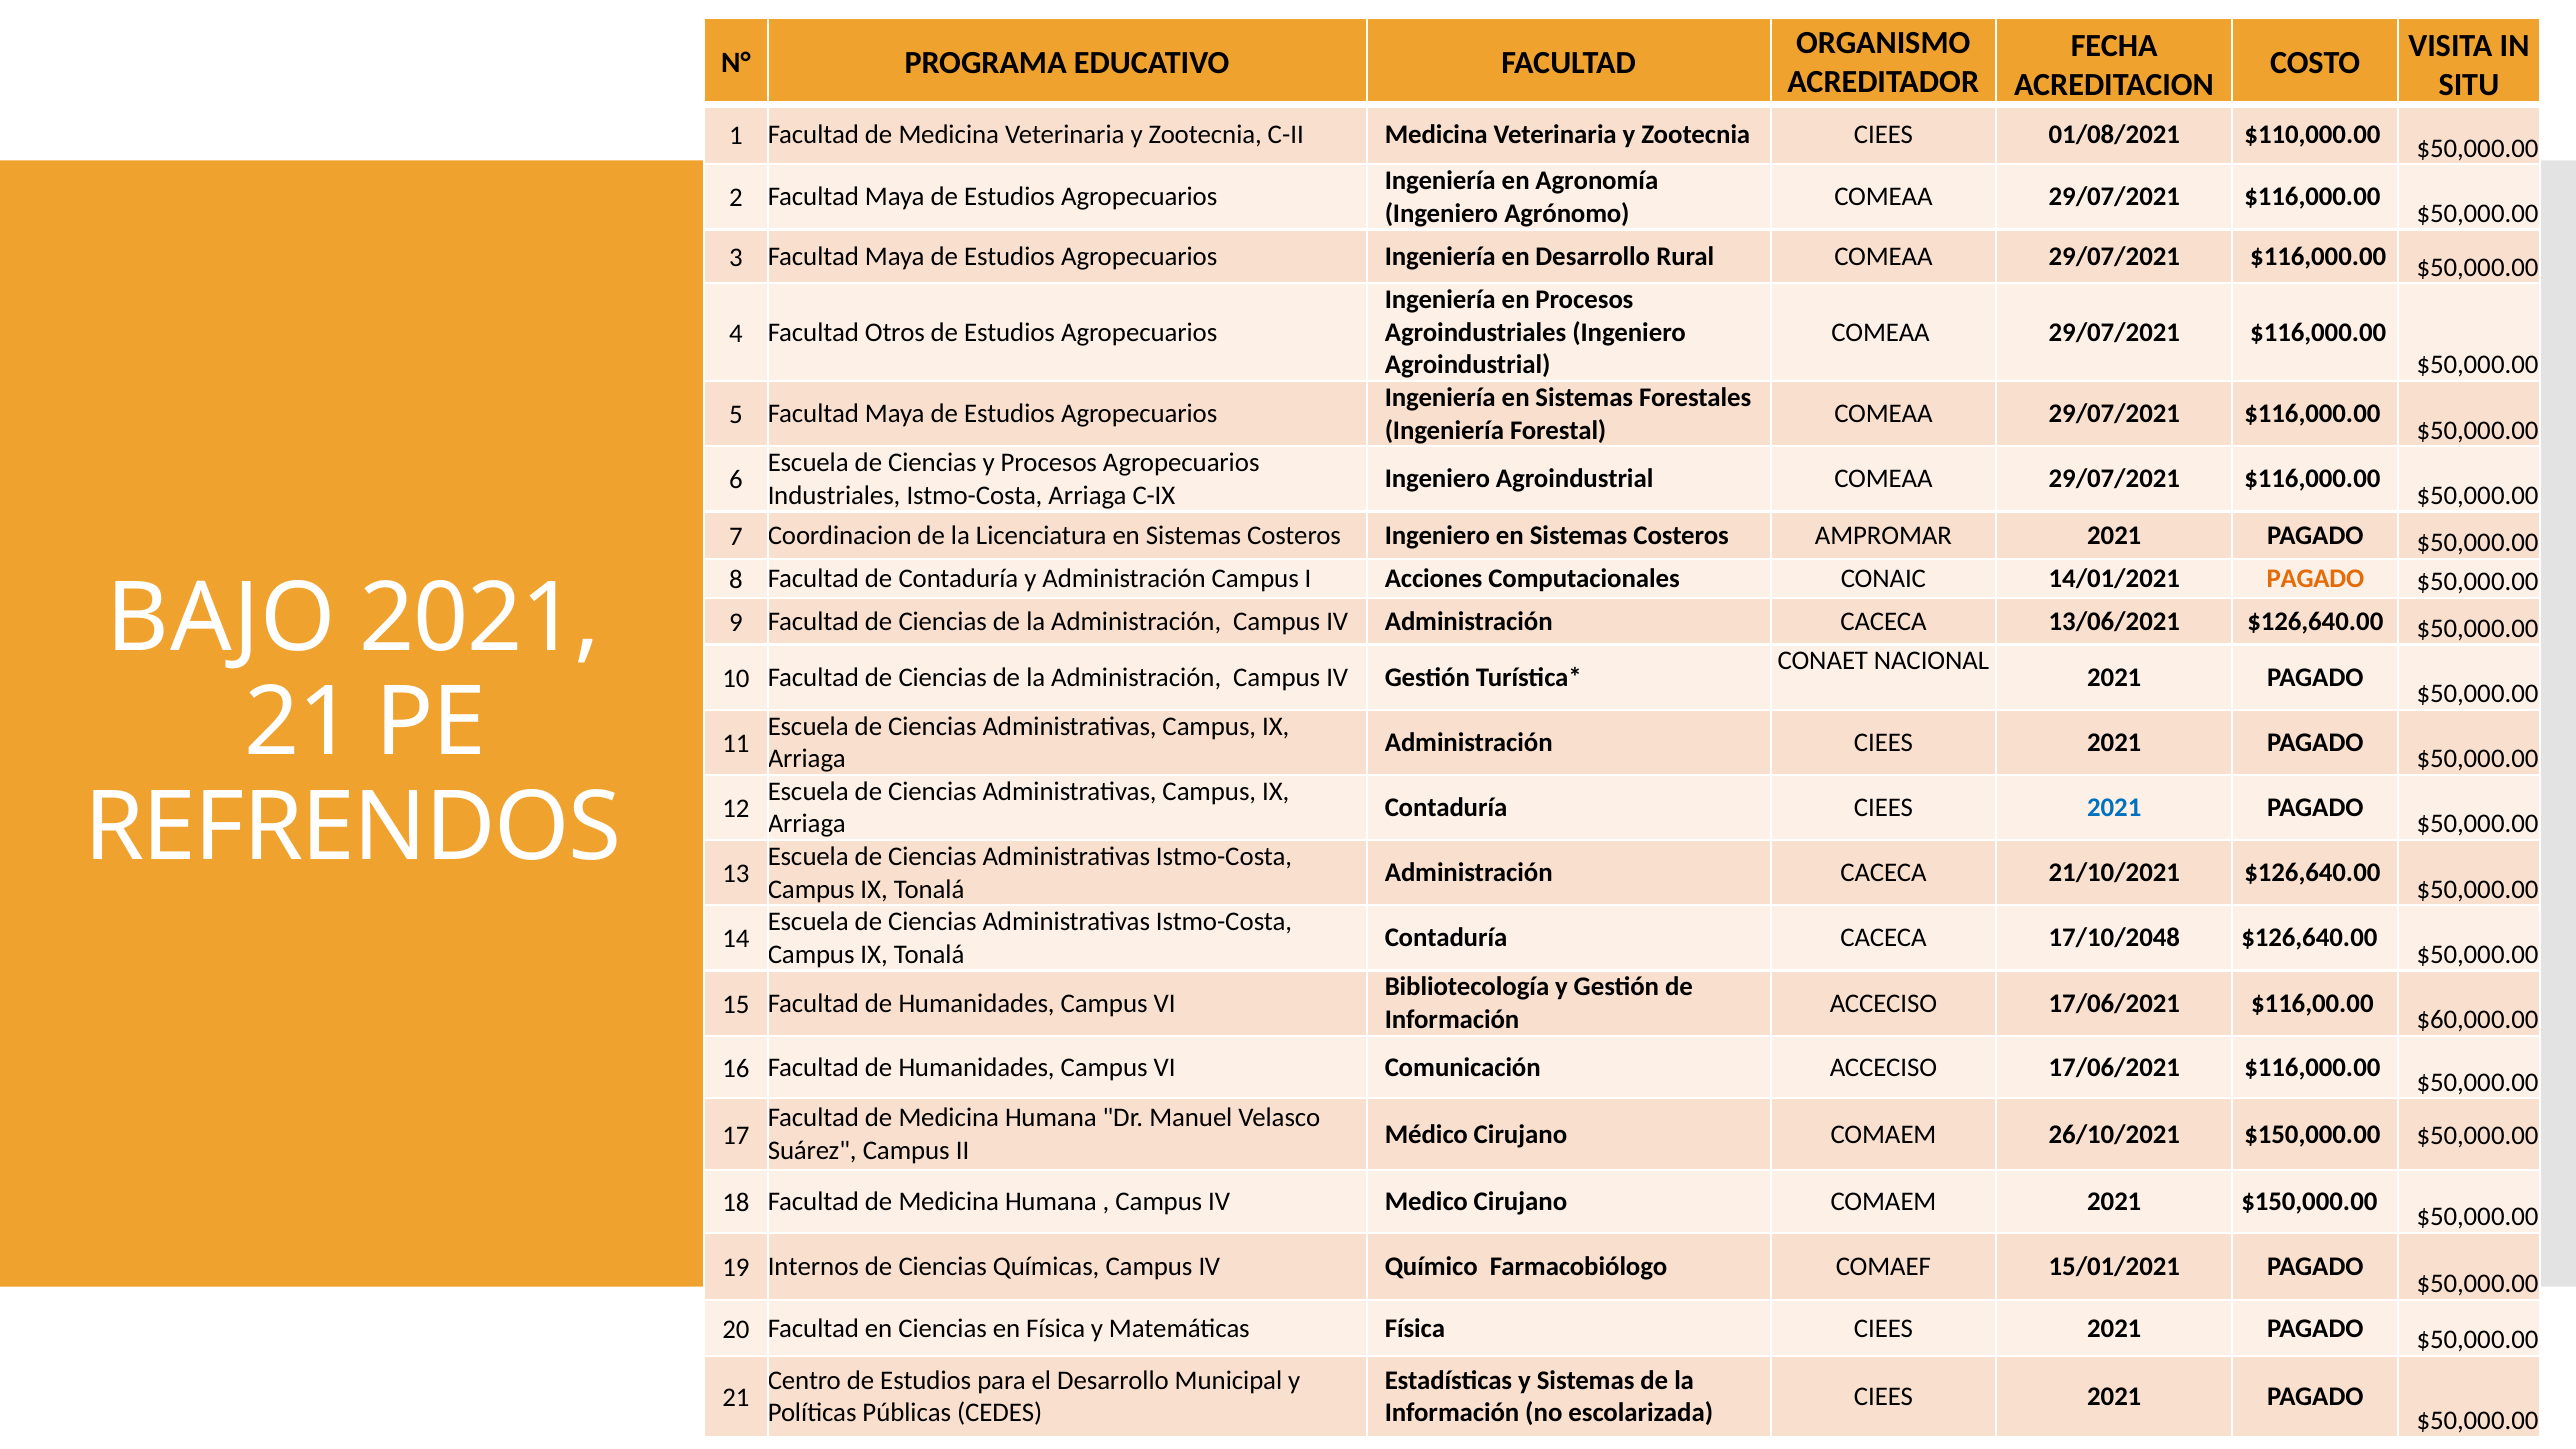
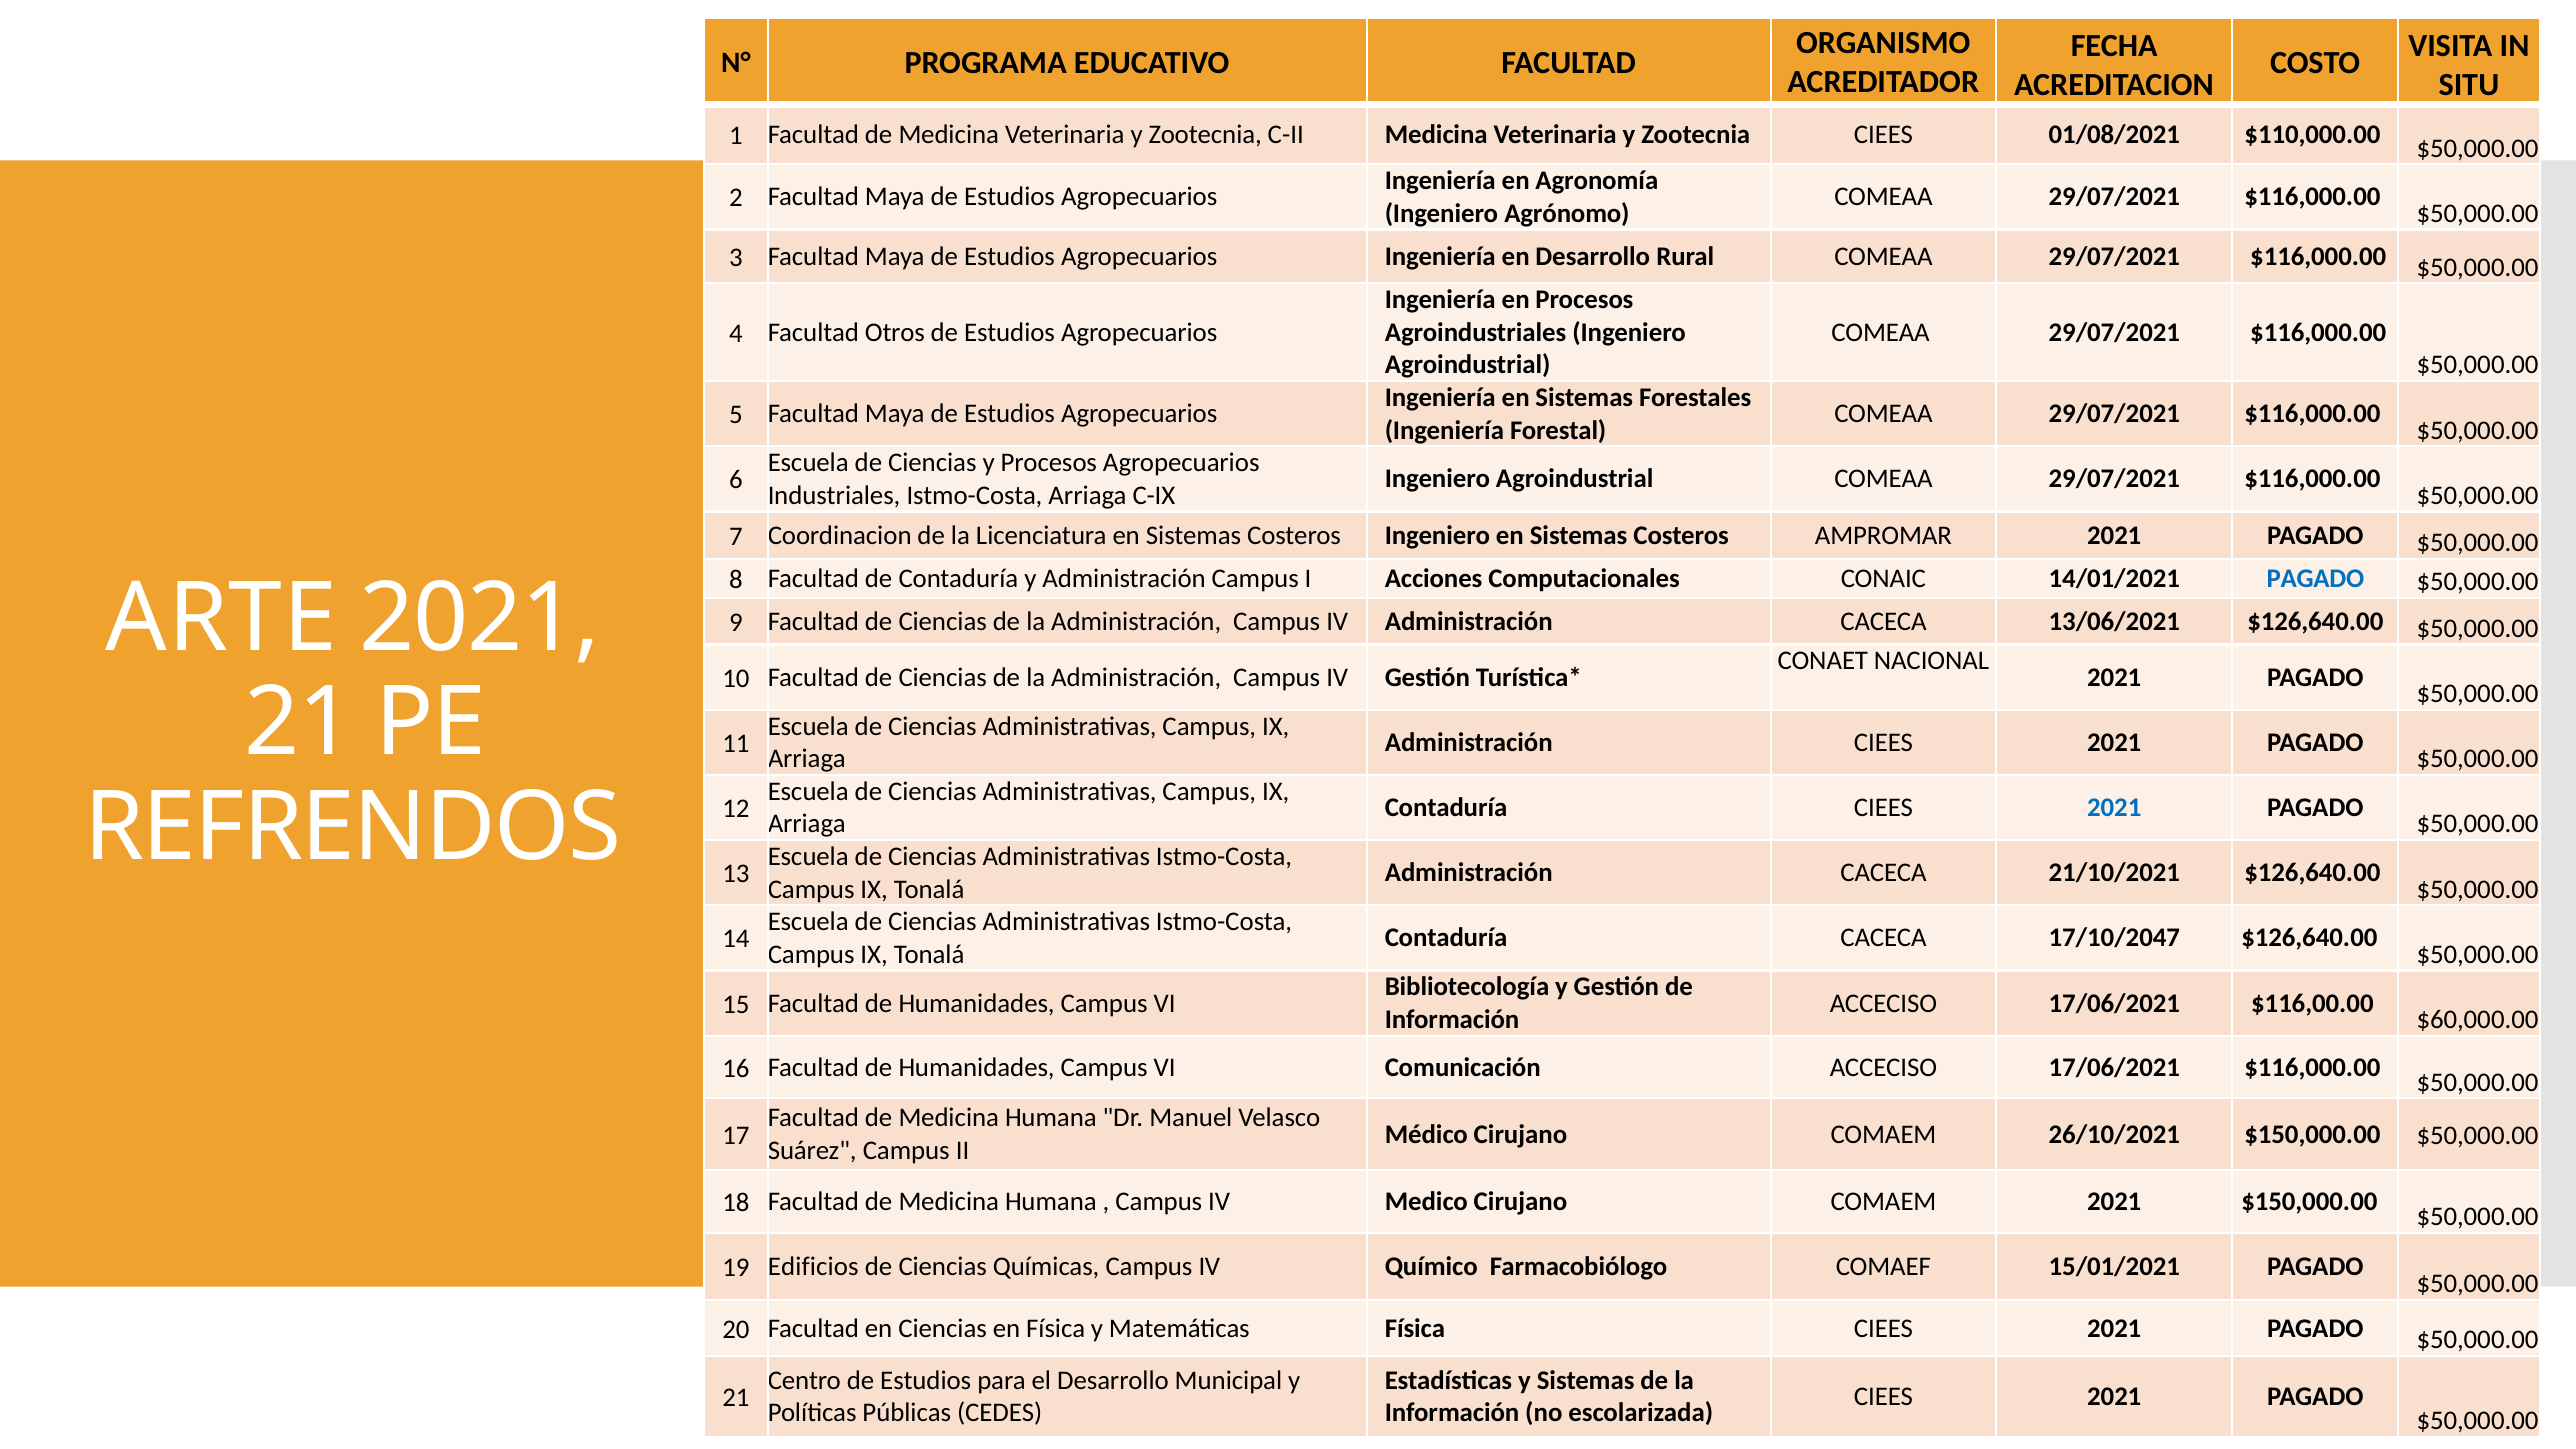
PAGADO at (2315, 579) colour: orange -> blue
BAJO: BAJO -> ARTE
17/10/2048: 17/10/2048 -> 17/10/2047
Internos: Internos -> Edificios
